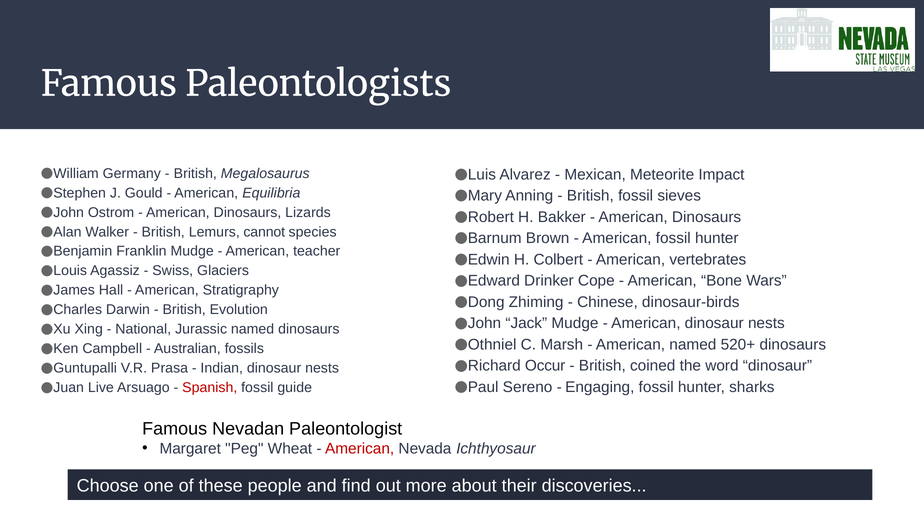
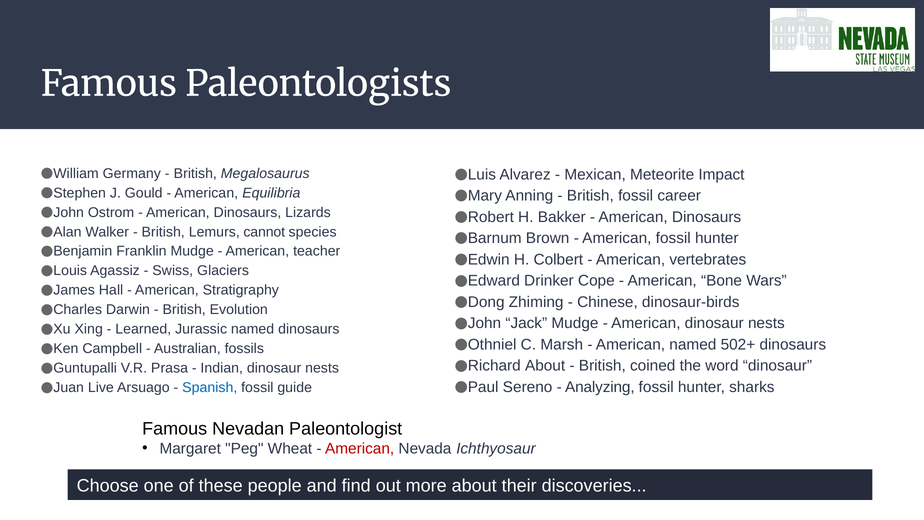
sieves: sieves -> career
National: National -> Learned
520+: 520+ -> 502+
Occur at (545, 366): Occur -> About
Engaging: Engaging -> Analyzing
Spanish colour: red -> blue
